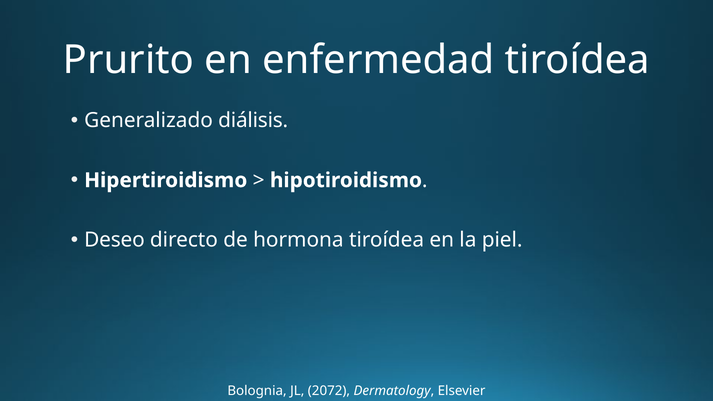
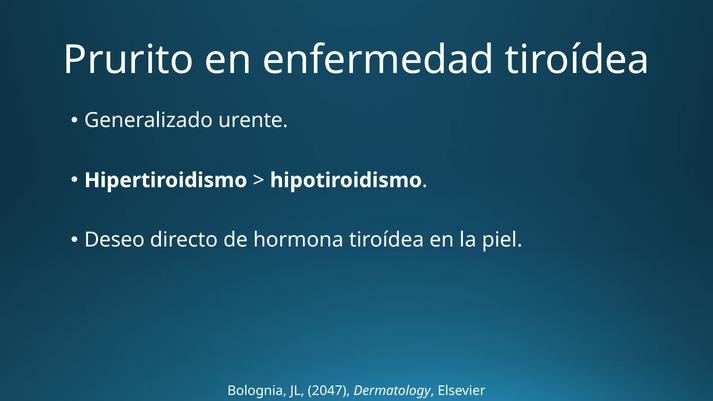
diálisis: diálisis -> urente
2072: 2072 -> 2047
